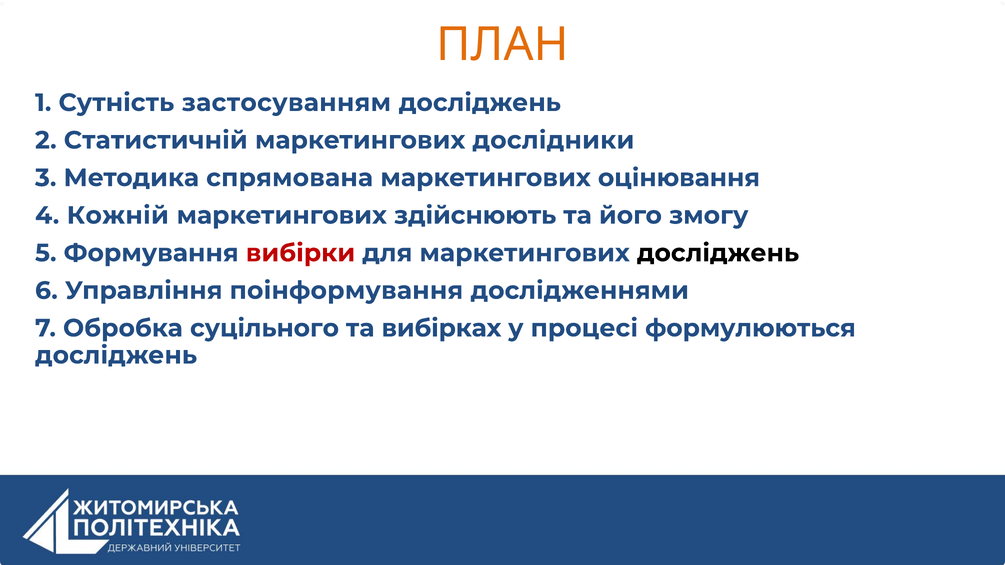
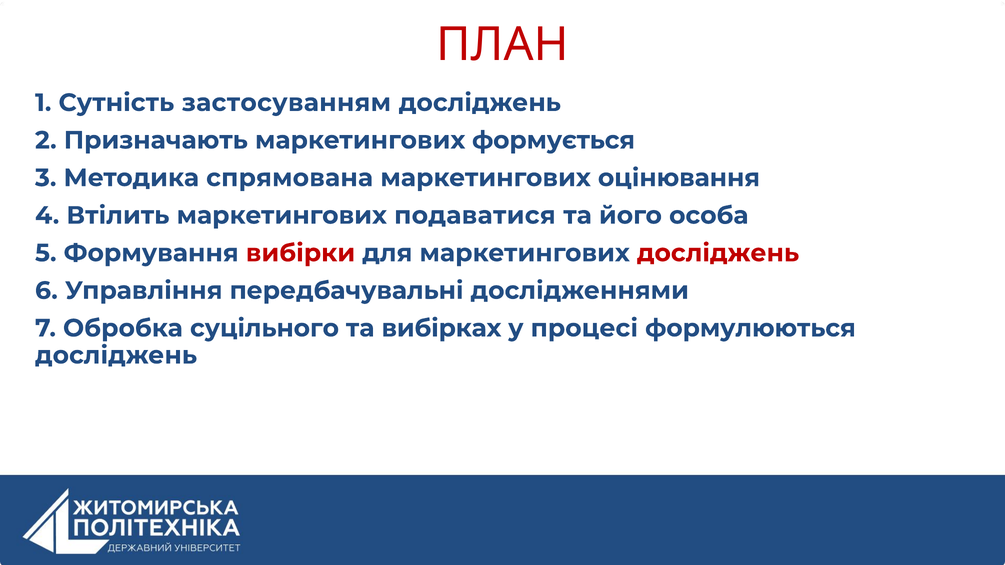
ПЛАН colour: orange -> red
Статистичній: Статистичній -> Призначають
дослідники: дослідники -> формується
Кожній: Кожній -> Втілить
здійснюють: здійснюють -> подаватися
змогу: змогу -> особа
досліджень at (718, 253) colour: black -> red
поінформування: поінформування -> передбачувальні
